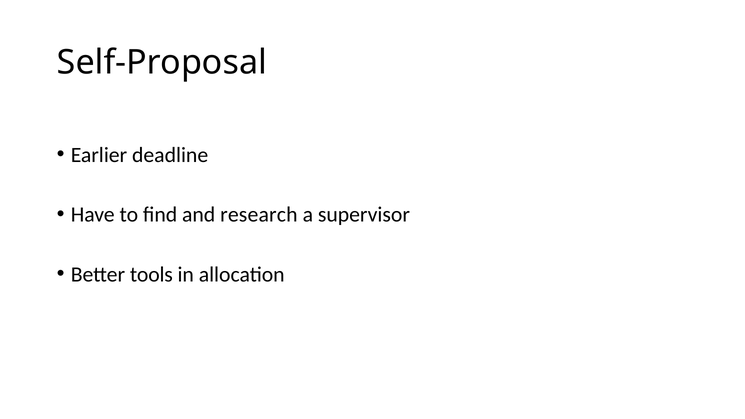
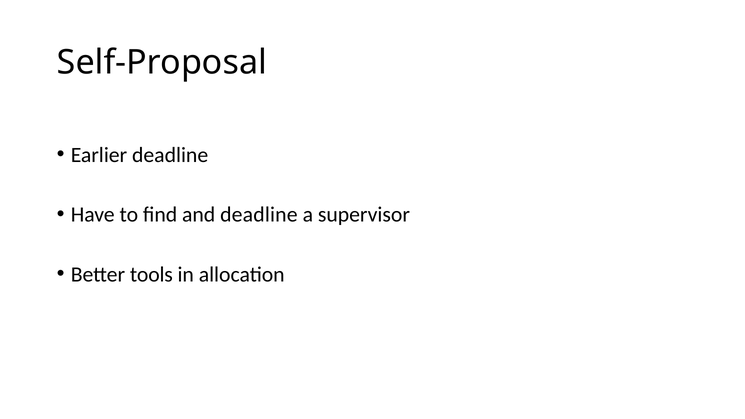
and research: research -> deadline
